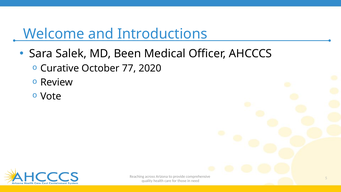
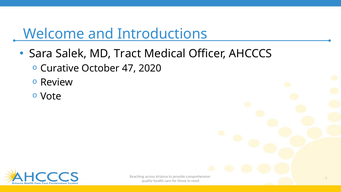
Been: Been -> Tract
77: 77 -> 47
